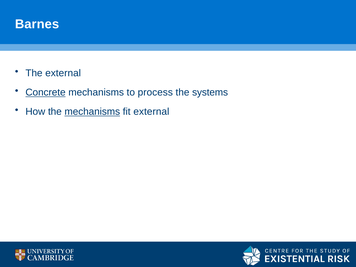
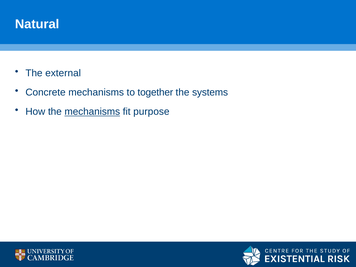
Barnes: Barnes -> Natural
Concrete underline: present -> none
process: process -> together
fit external: external -> purpose
